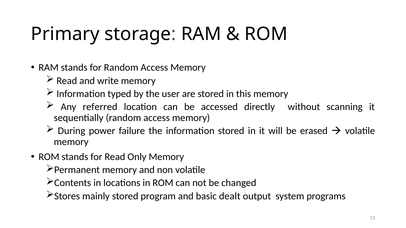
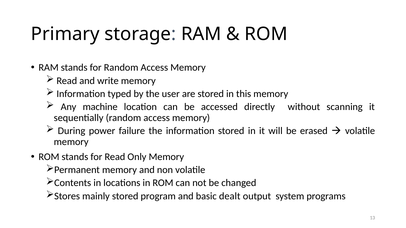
referred: referred -> machine
